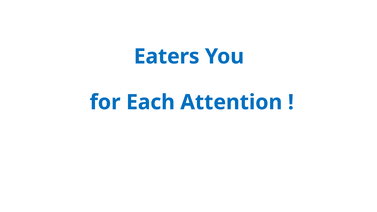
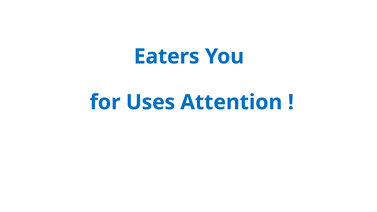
Each: Each -> Uses
